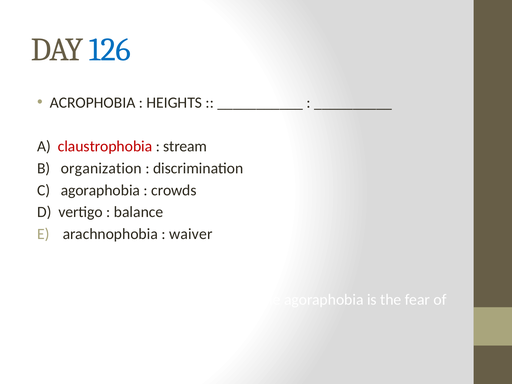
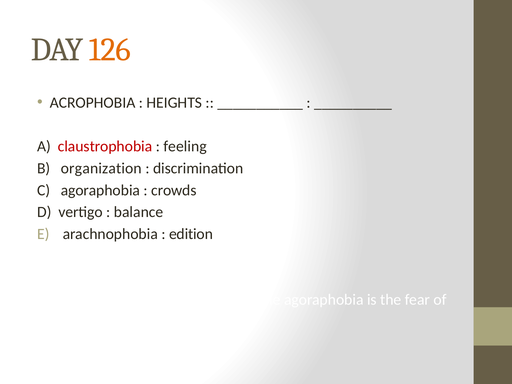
126 colour: blue -> orange
stream: stream -> feeling
waiver: waiver -> edition
